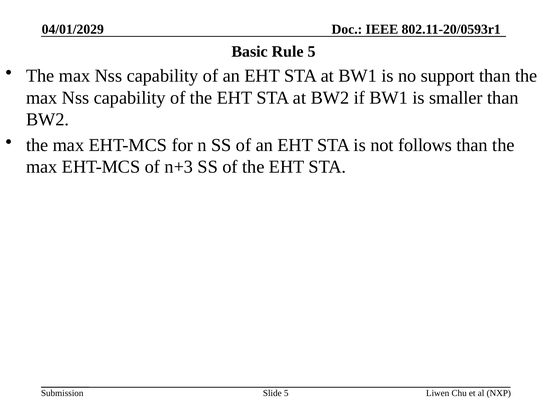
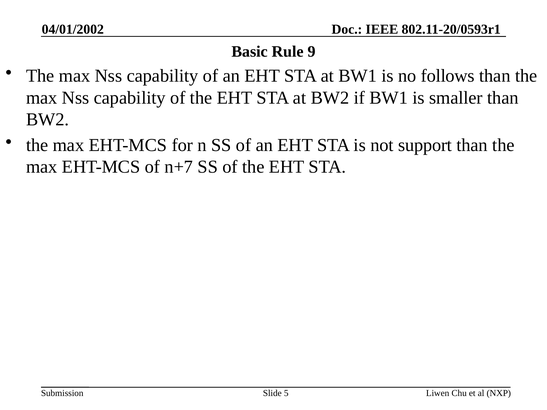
04/01/2029: 04/01/2029 -> 04/01/2002
Rule 5: 5 -> 9
support: support -> follows
follows: follows -> support
n+3: n+3 -> n+7
